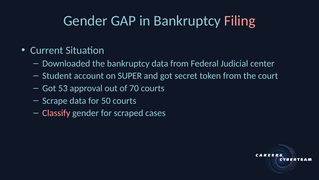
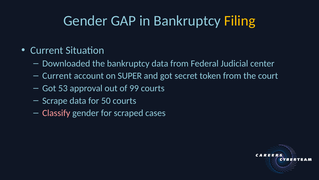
Filing colour: pink -> yellow
Student at (57, 76): Student -> Current
70: 70 -> 99
